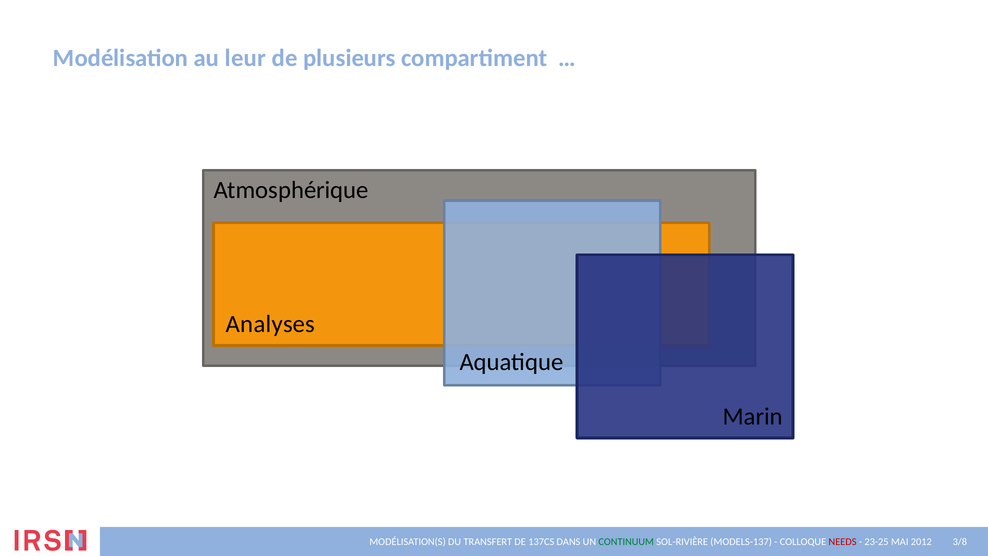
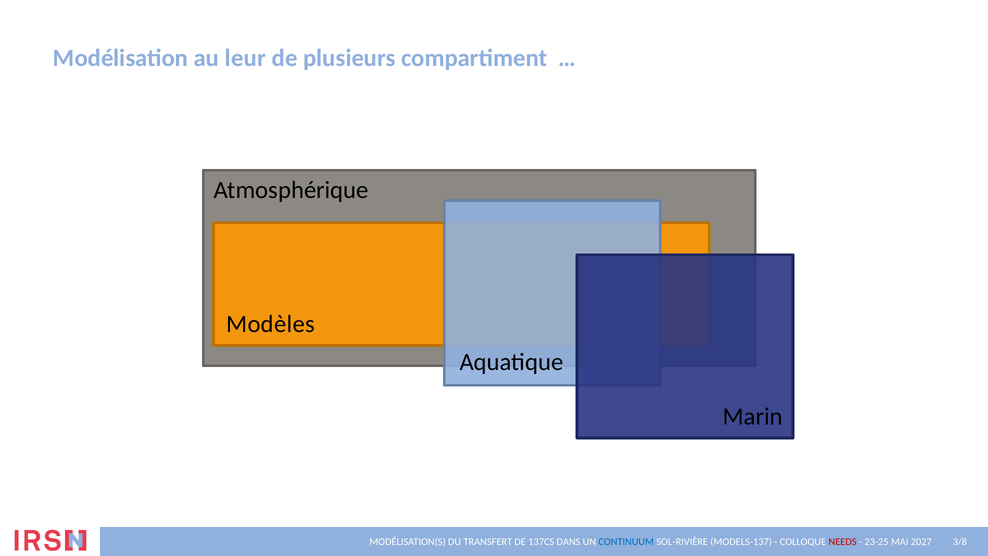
Analyses: Analyses -> Modèles
CONTINUUM colour: green -> blue
2012: 2012 -> 2027
